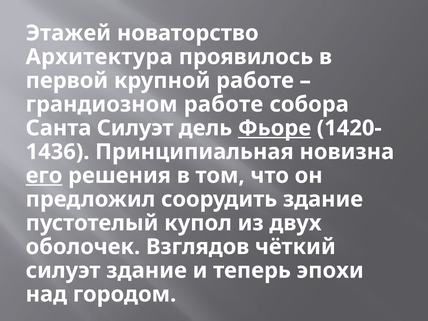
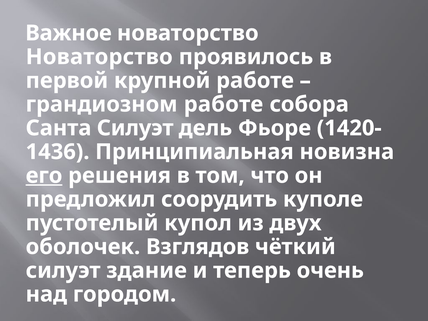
Этажей: Этажей -> Важное
Архитектура at (99, 57): Архитектура -> Новаторство
Фьоре underline: present -> none
соорудить здание: здание -> куполе
эпохи: эпохи -> очень
